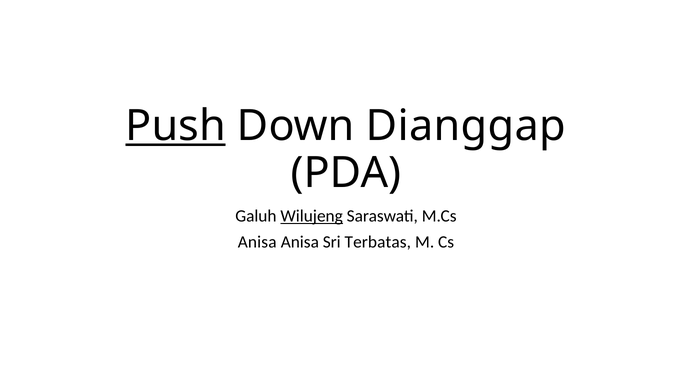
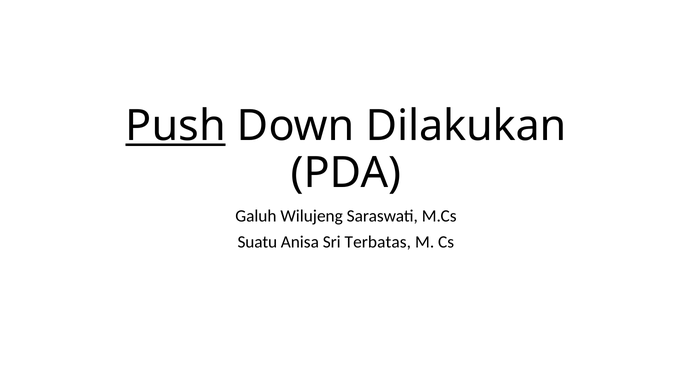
Dianggap: Dianggap -> Dilakukan
Wilujeng underline: present -> none
Anisa at (257, 242): Anisa -> Suatu
